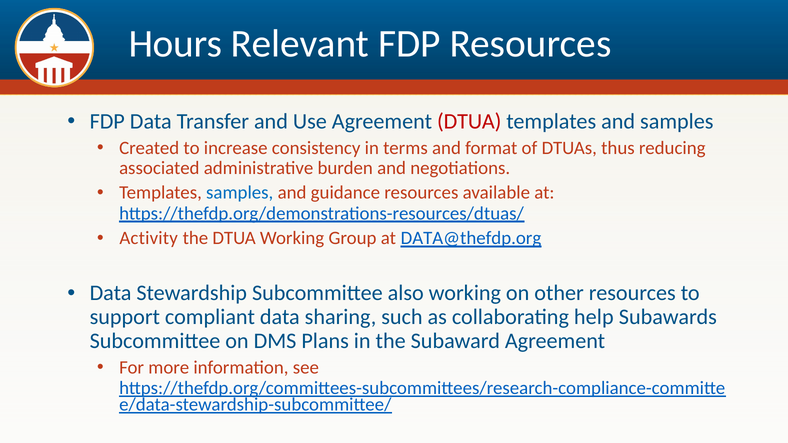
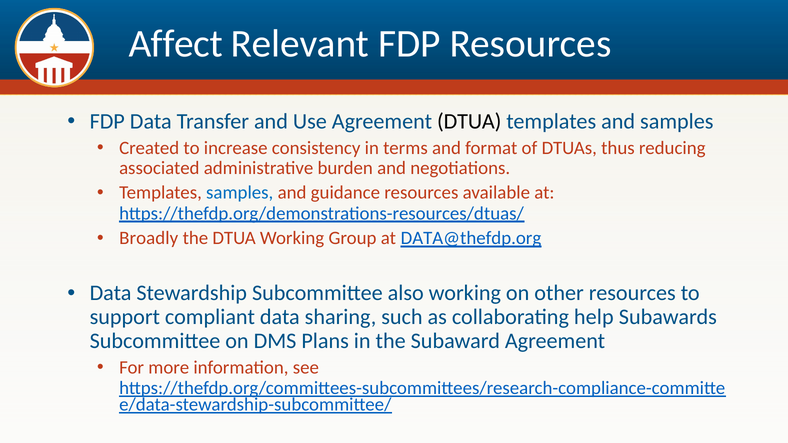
Hours: Hours -> Affect
DTUA at (469, 122) colour: red -> black
Activity: Activity -> Broadly
